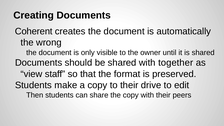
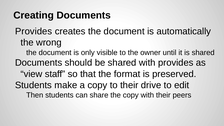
Coherent at (34, 31): Coherent -> Provides
with together: together -> provides
